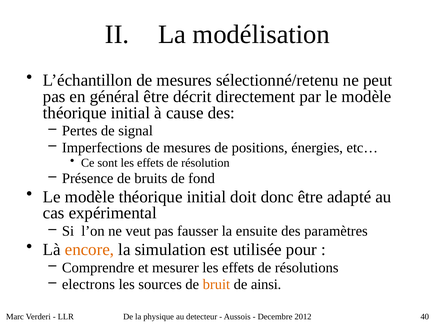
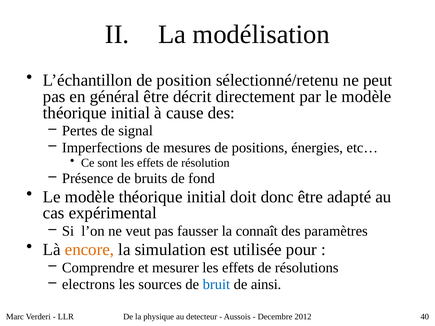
L’échantillon de mesures: mesures -> position
ensuite: ensuite -> connaît
bruit colour: orange -> blue
